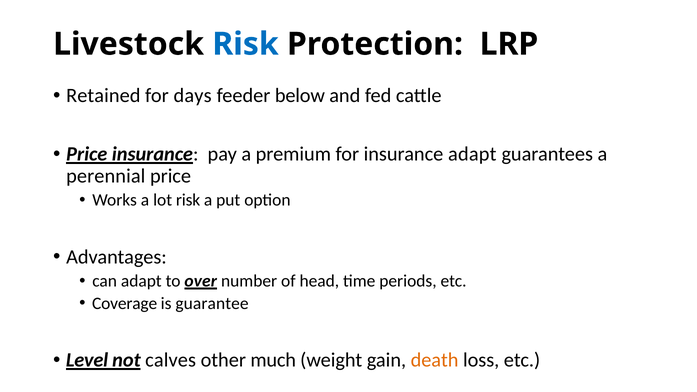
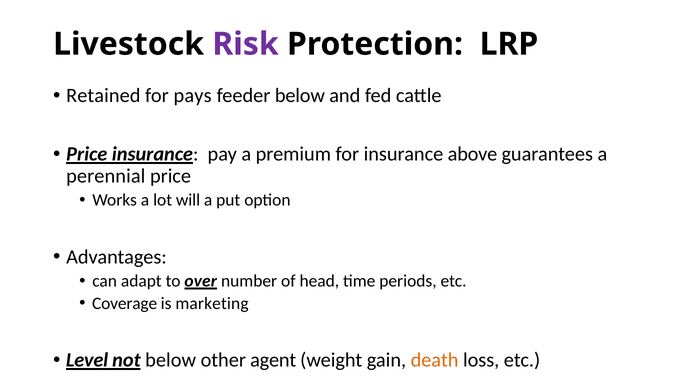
Risk at (245, 44) colour: blue -> purple
days: days -> pays
insurance adapt: adapt -> above
lot risk: risk -> will
guarantee: guarantee -> marketing
not calves: calves -> below
much: much -> agent
